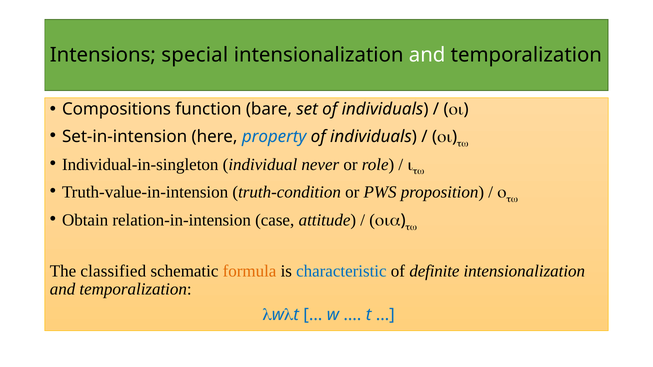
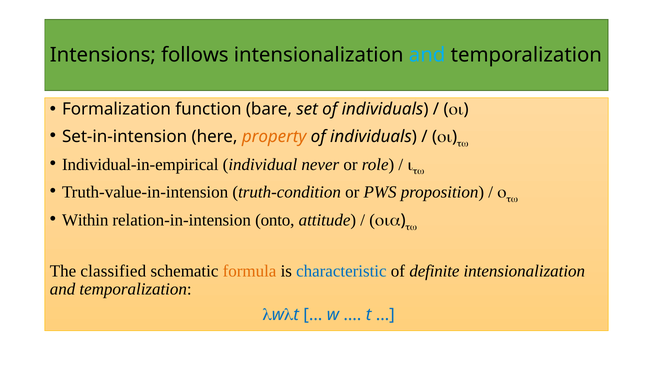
special: special -> follows
and at (427, 55) colour: white -> light blue
Compositions: Compositions -> Formalization
property colour: blue -> orange
Individual-in-singleton: Individual-in-singleton -> Individual-in-empirical
Obtain: Obtain -> Within
case: case -> onto
